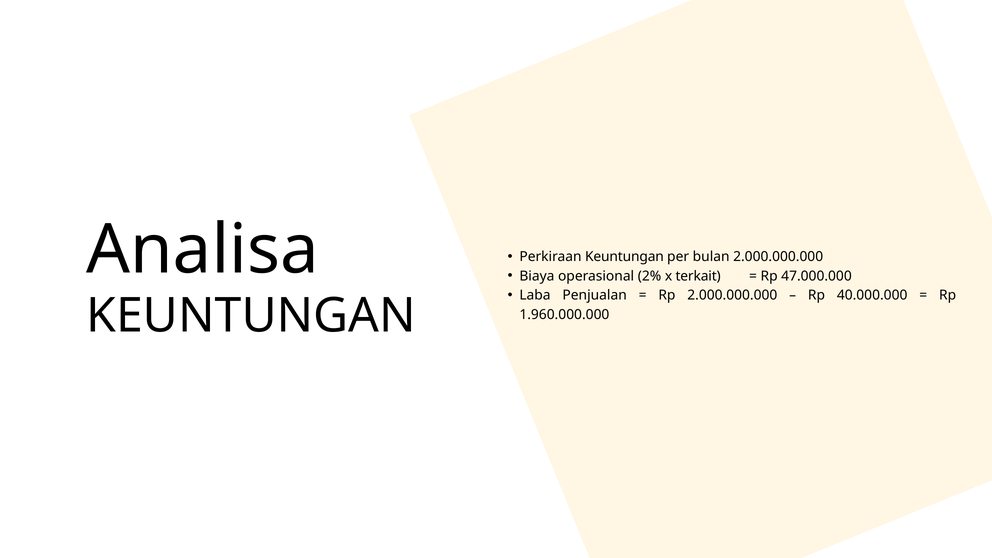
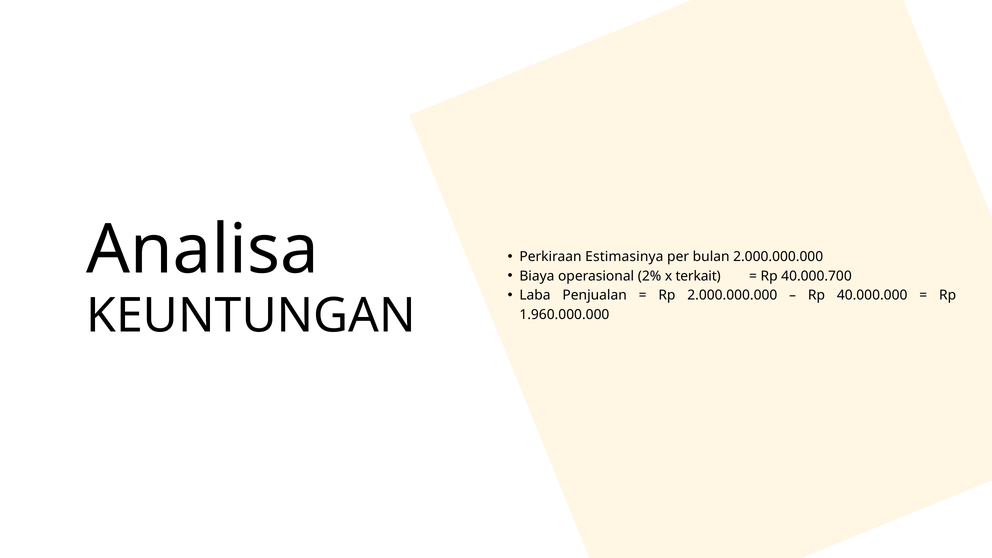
Perkiraan Keuntungan: Keuntungan -> Estimasinya
47.000.000: 47.000.000 -> 40.000.700
